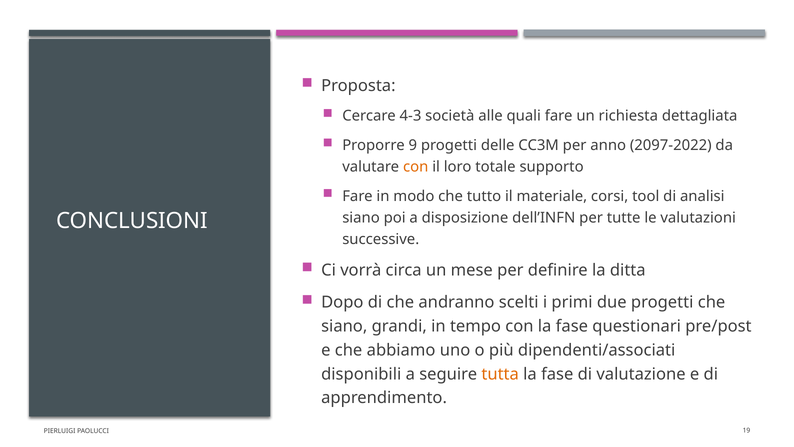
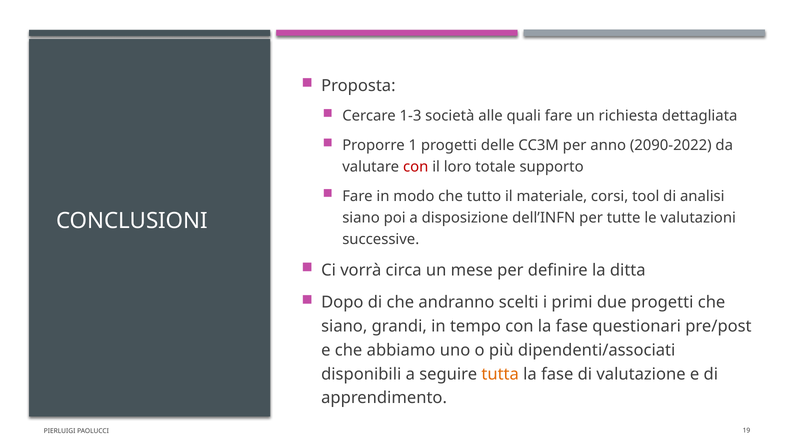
4-3: 4-3 -> 1-3
9: 9 -> 1
2097-2022: 2097-2022 -> 2090-2022
con at (416, 167) colour: orange -> red
